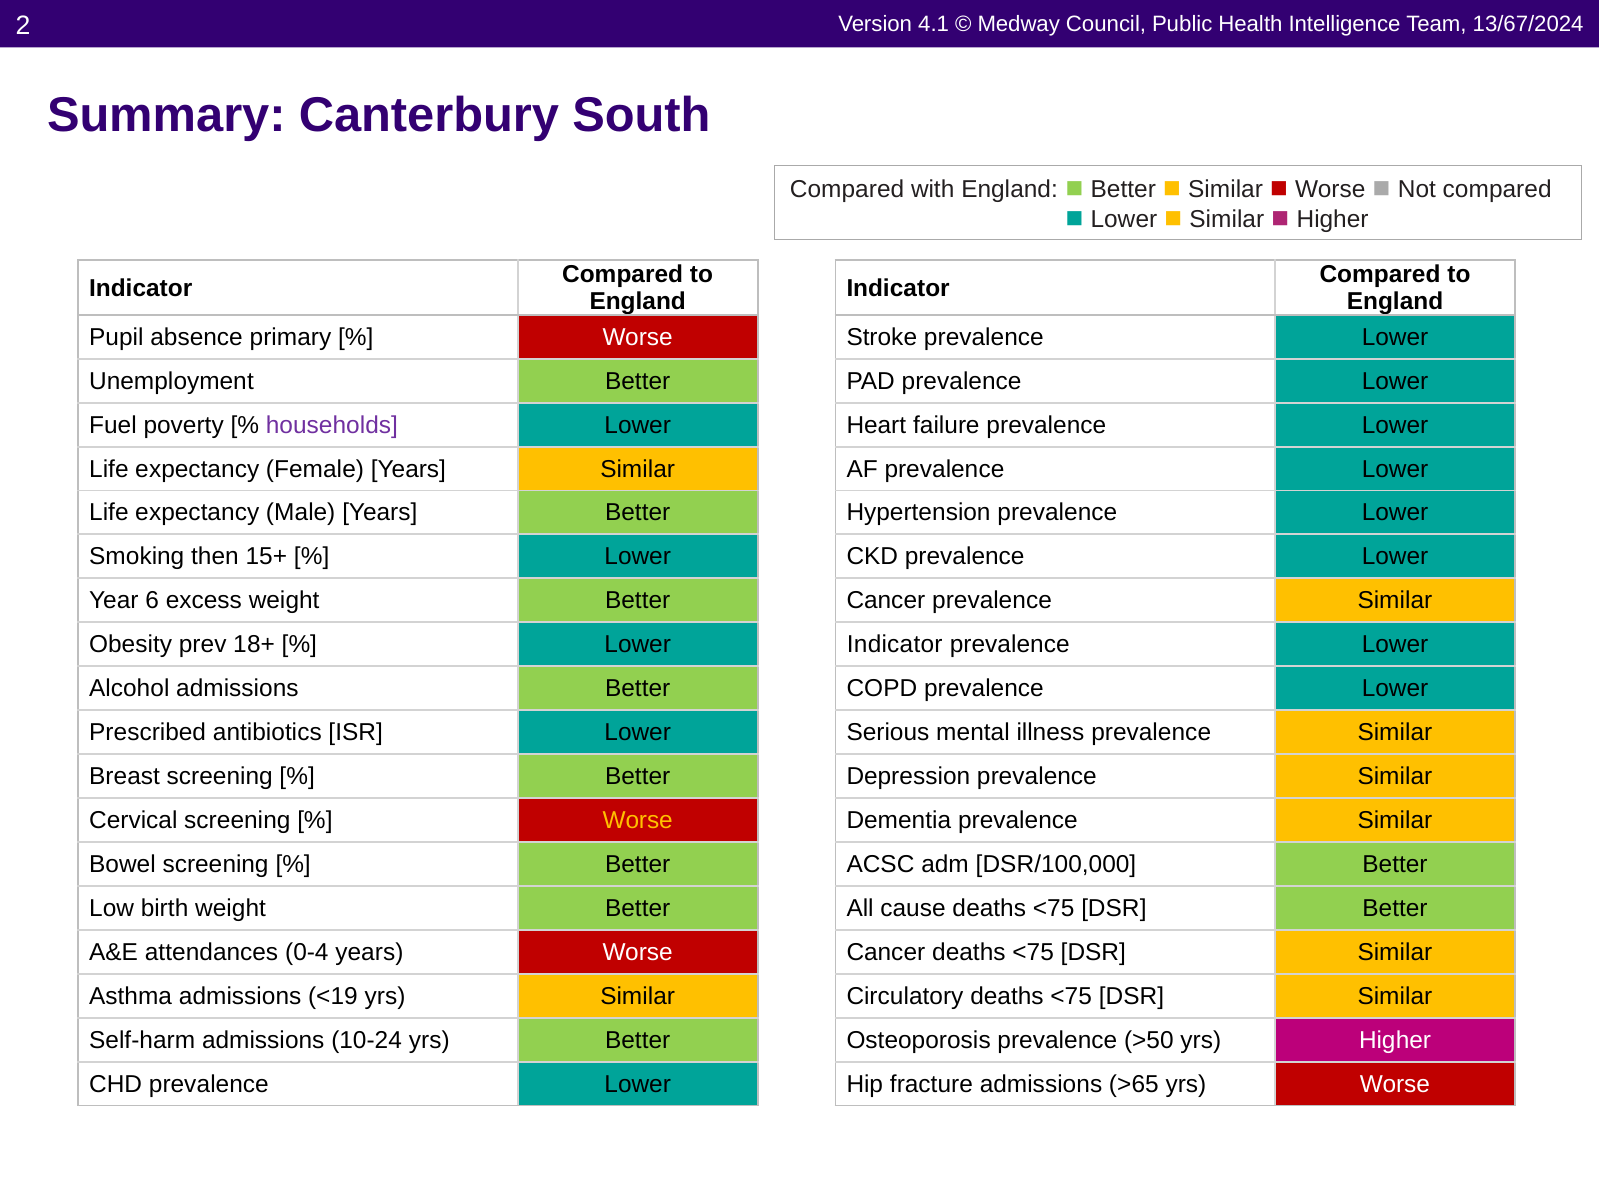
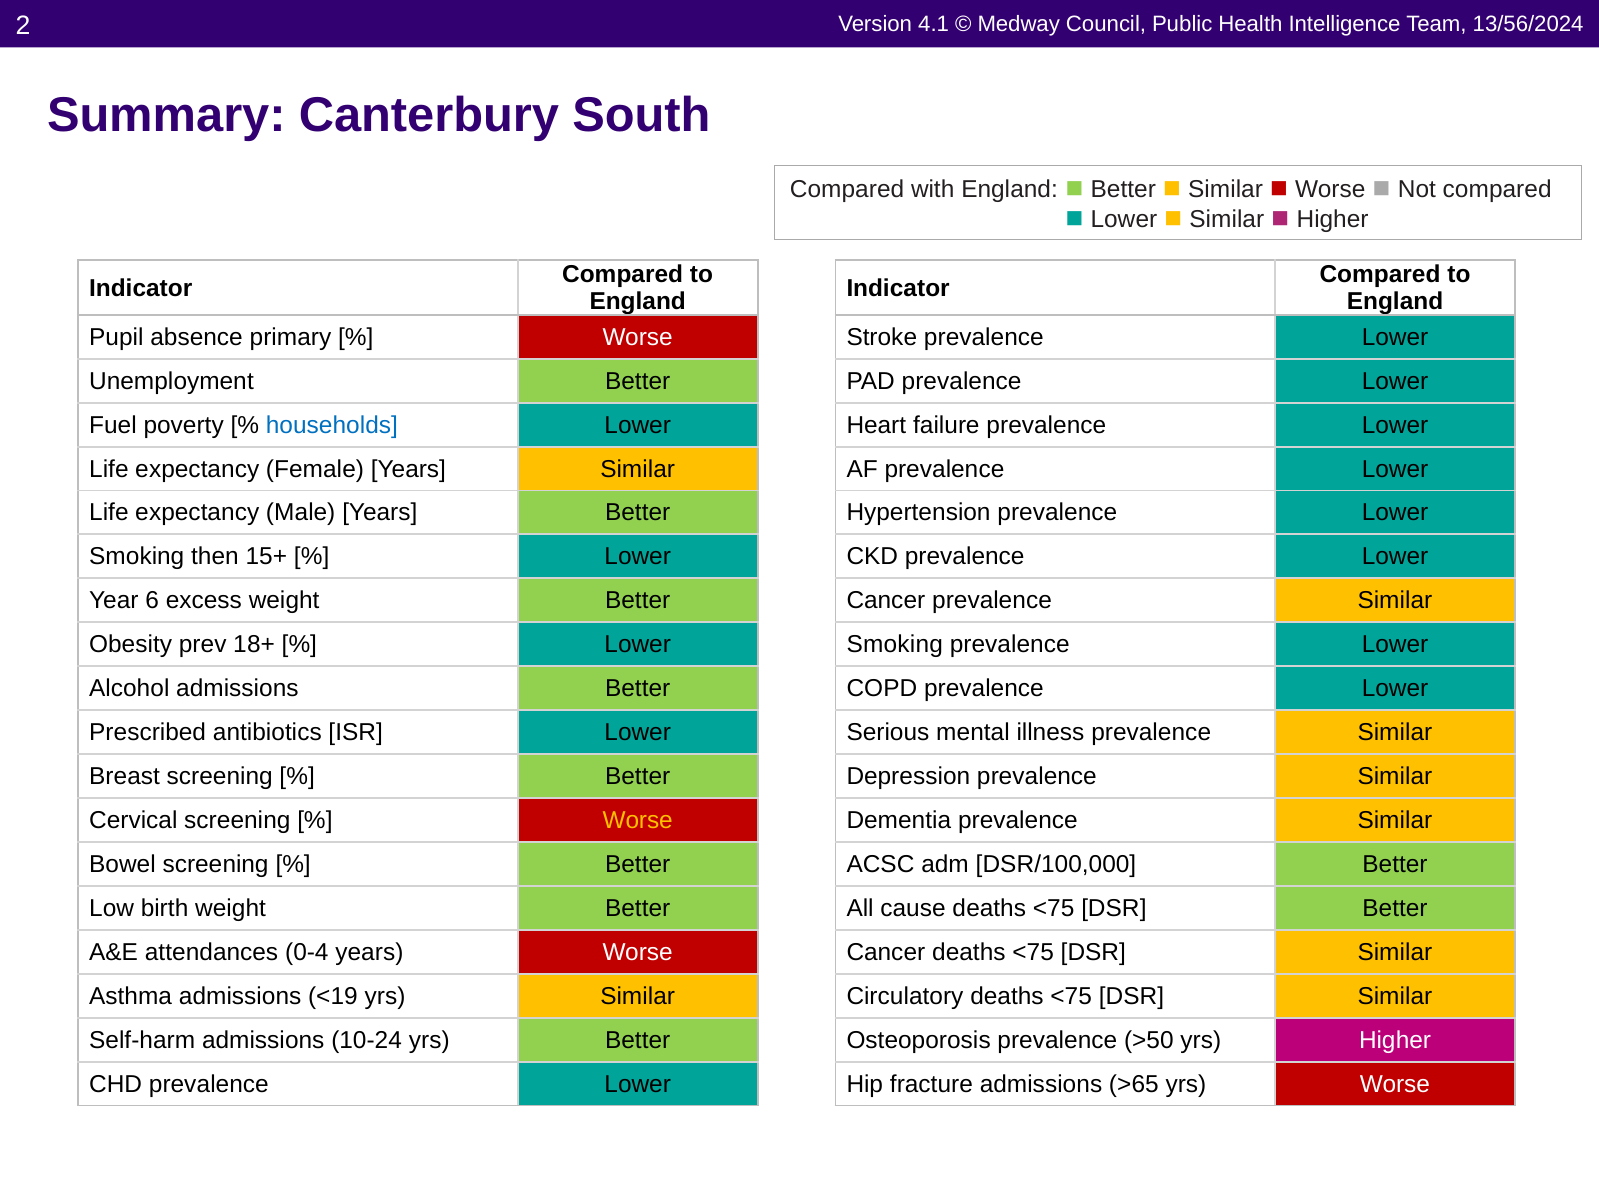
13/67/2024: 13/67/2024 -> 13/56/2024
households colour: purple -> blue
Indicator at (895, 645): Indicator -> Smoking
